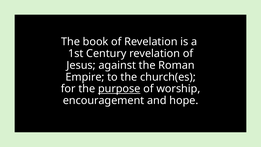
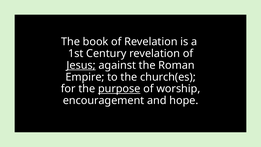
Jesus underline: none -> present
